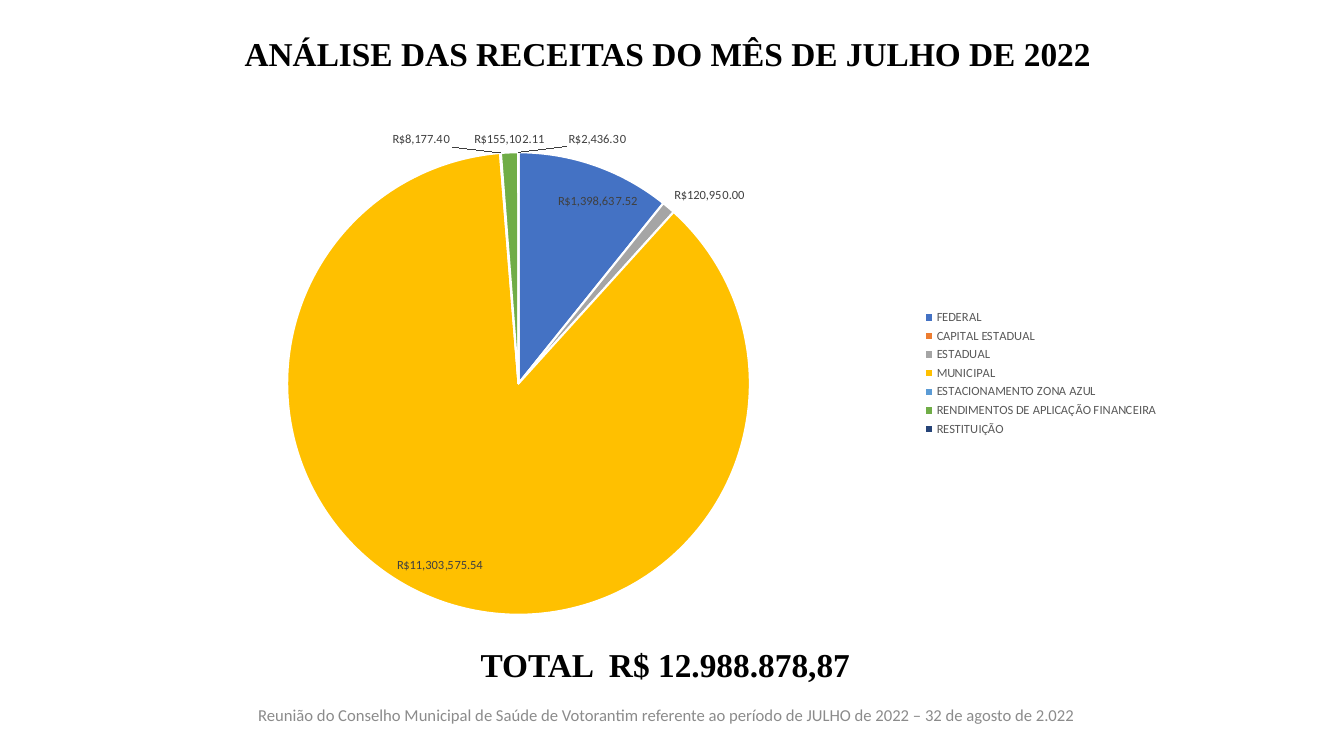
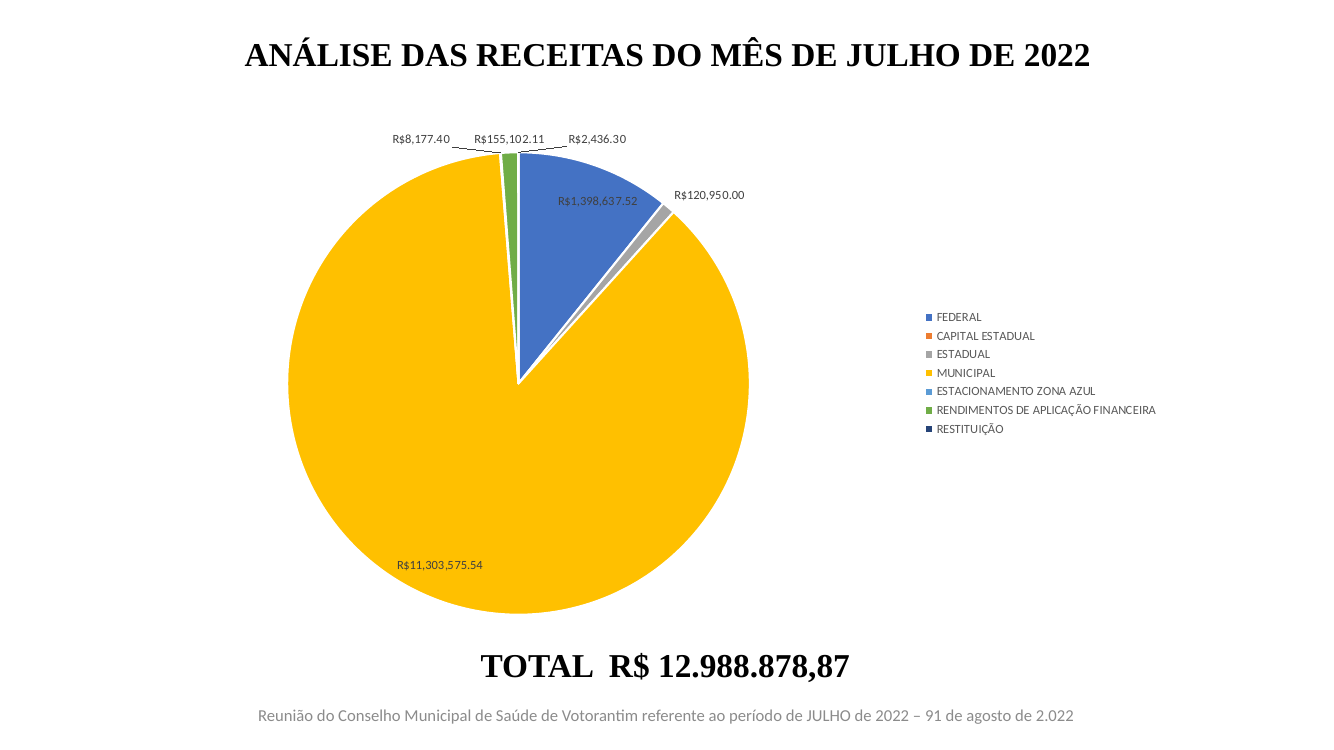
32: 32 -> 91
